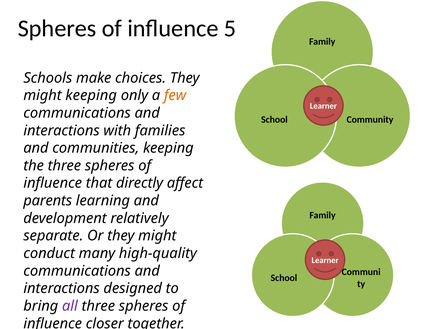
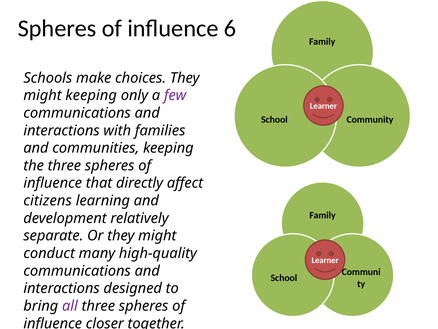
5: 5 -> 6
few colour: orange -> purple
parents: parents -> citizens
